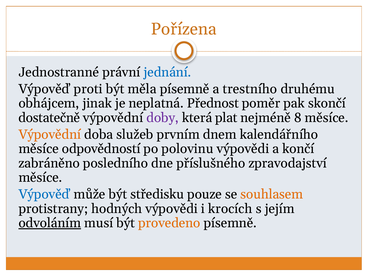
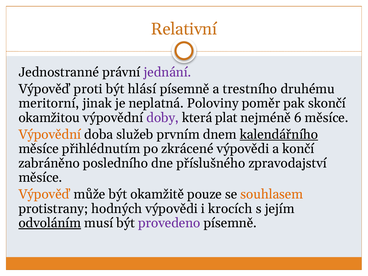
Pořízena: Pořízena -> Relativní
jednání colour: blue -> purple
měla: měla -> hlásí
obhájcem: obhájcem -> meritorní
Přednost: Přednost -> Poloviny
dostatečně: dostatečně -> okamžitou
8: 8 -> 6
kalendářního underline: none -> present
odpovědností: odpovědností -> přihlédnutím
polovinu: polovinu -> zkrácené
Výpověď at (45, 194) colour: blue -> orange
středisku: středisku -> okamžitě
provedeno colour: orange -> purple
